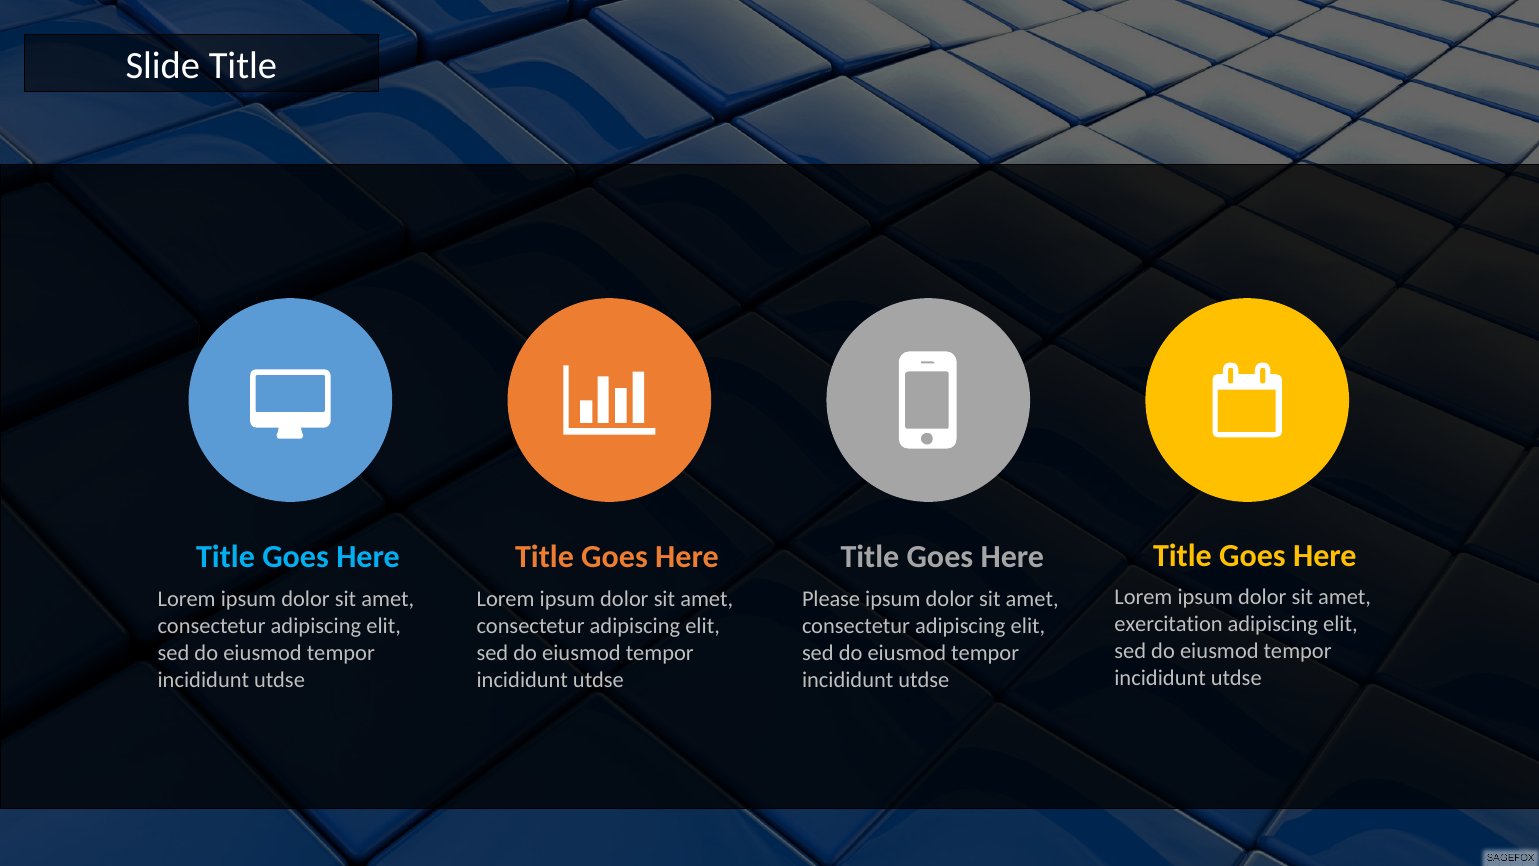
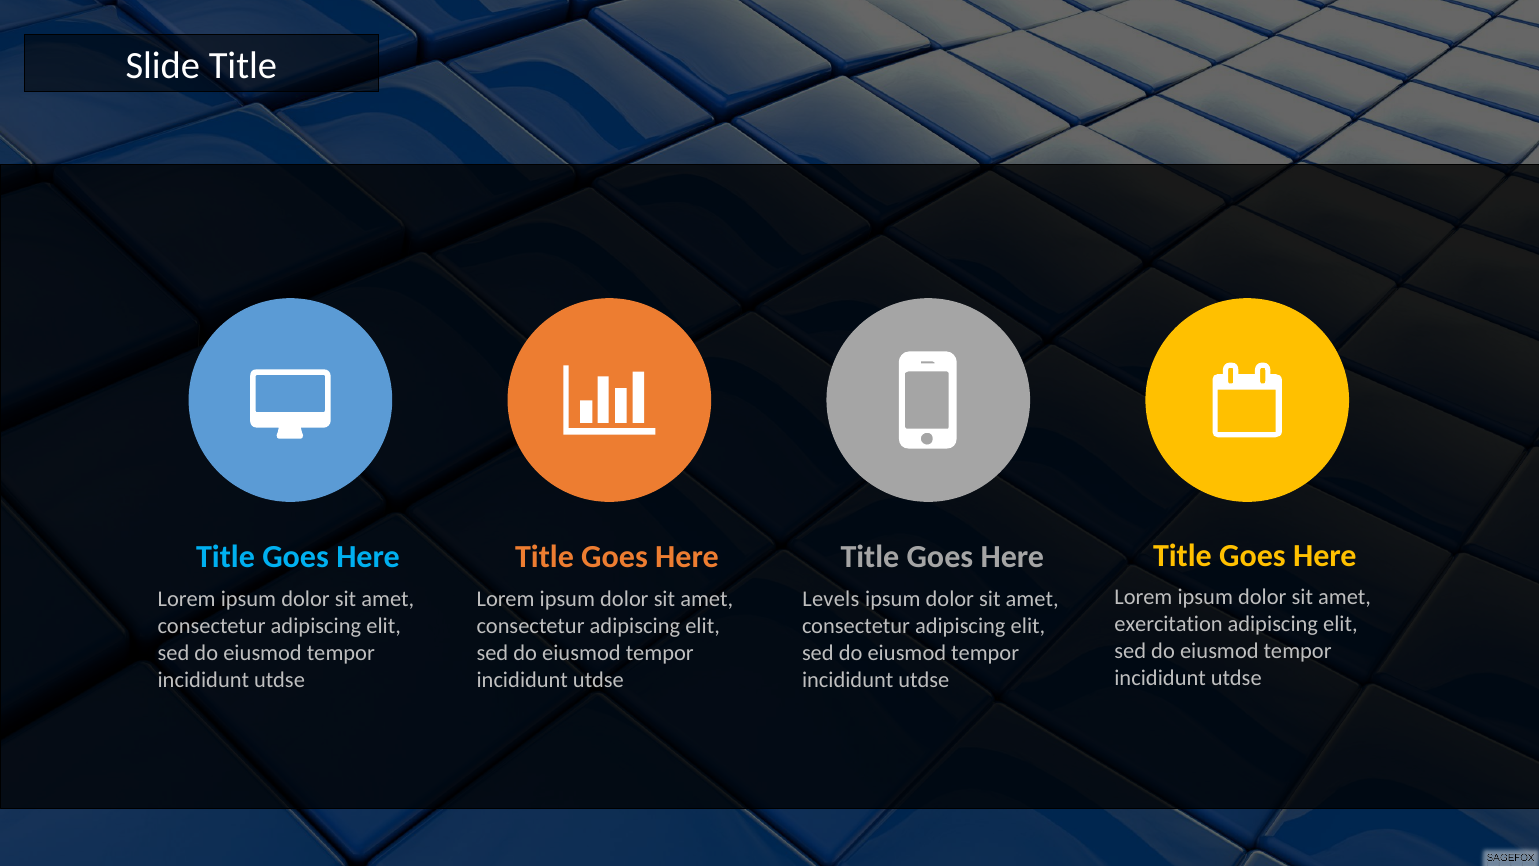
Please: Please -> Levels
